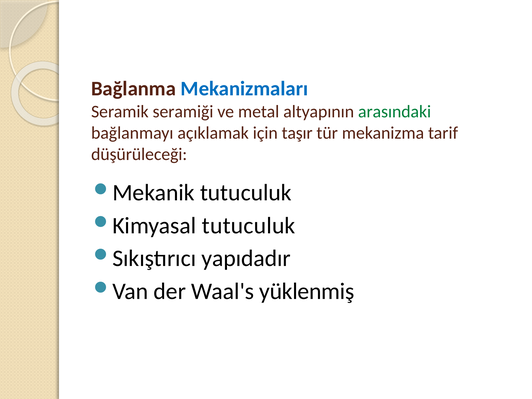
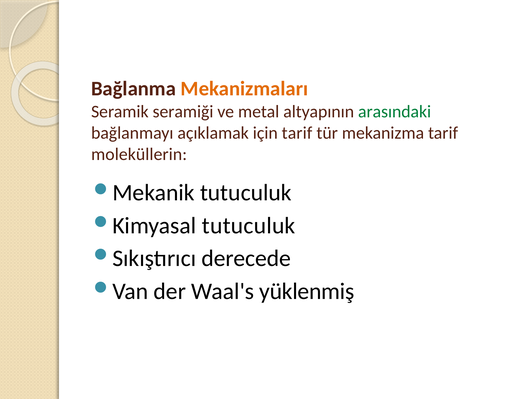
Mekanizmaları colour: blue -> orange
için taşır: taşır -> tarif
düşürüleceği: düşürüleceği -> moleküllerin
yapıdadır: yapıdadır -> derecede
